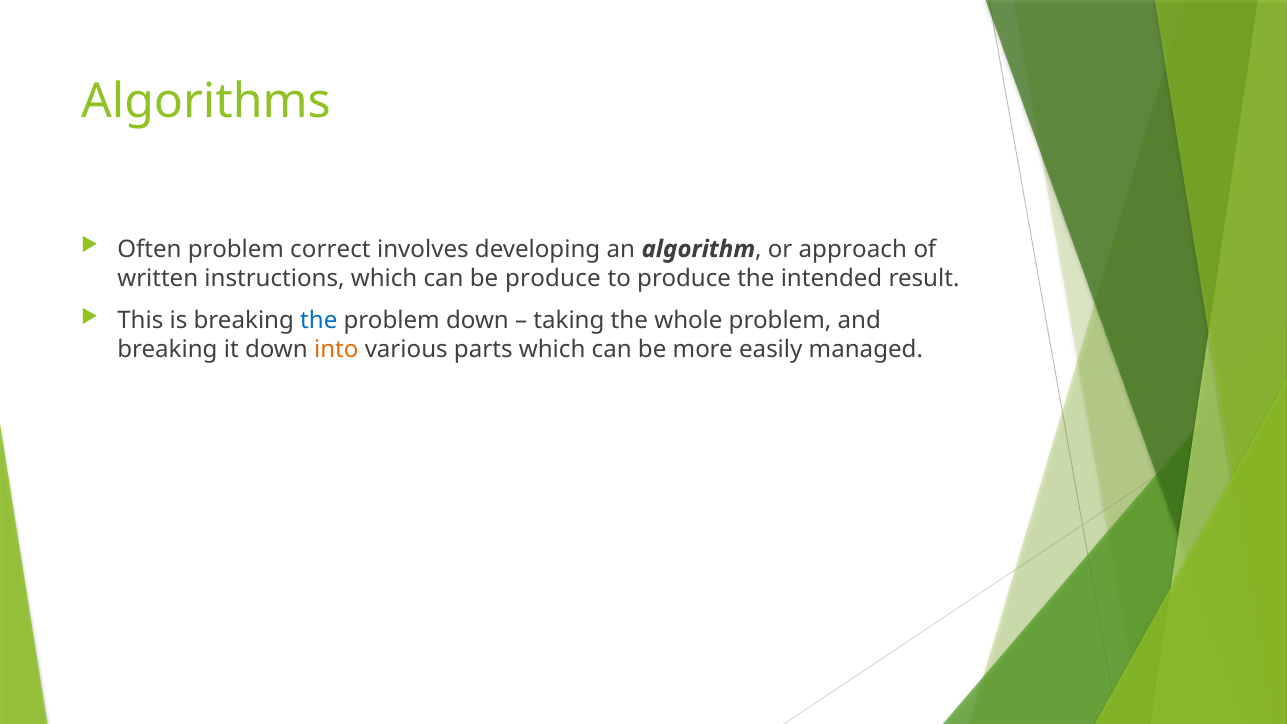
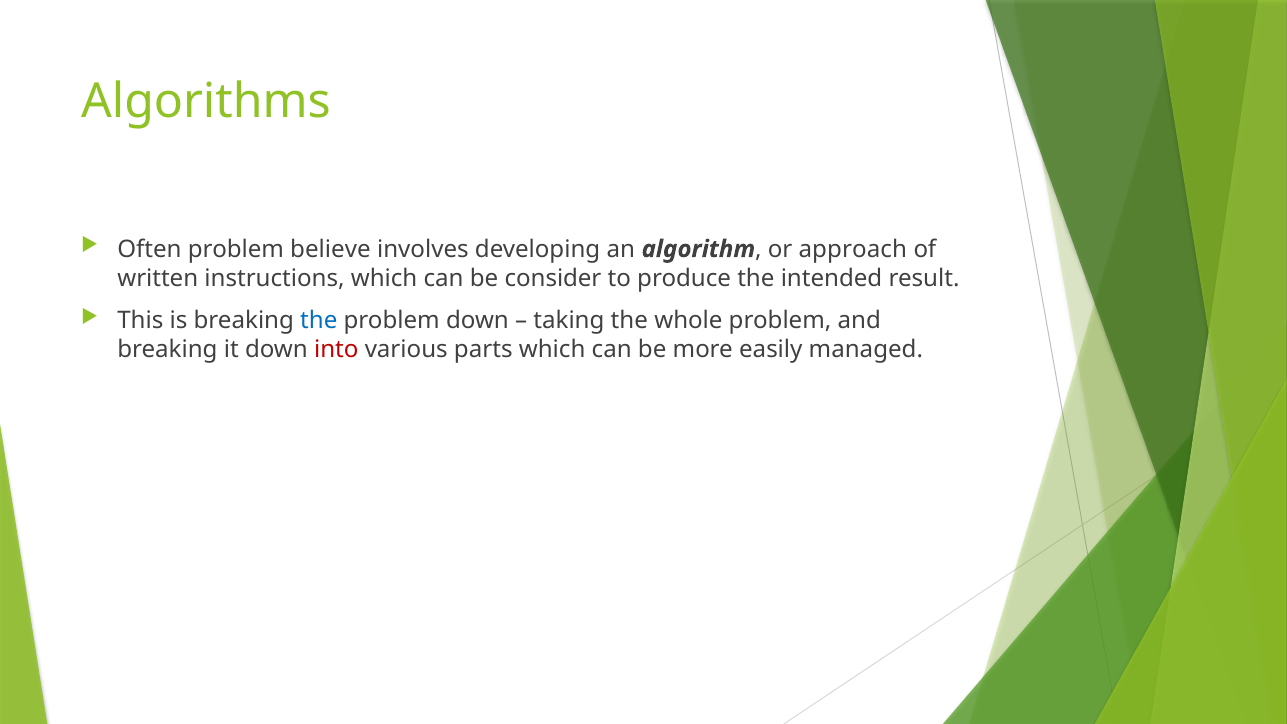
correct: correct -> believe
be produce: produce -> consider
into colour: orange -> red
